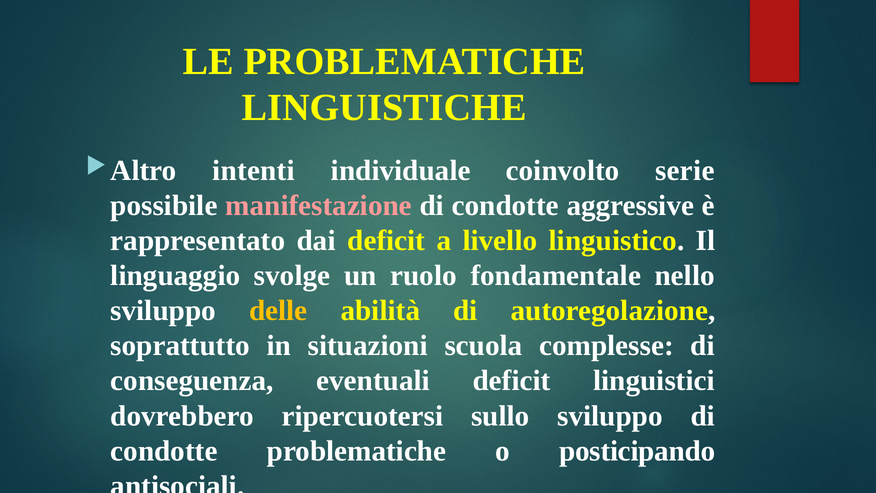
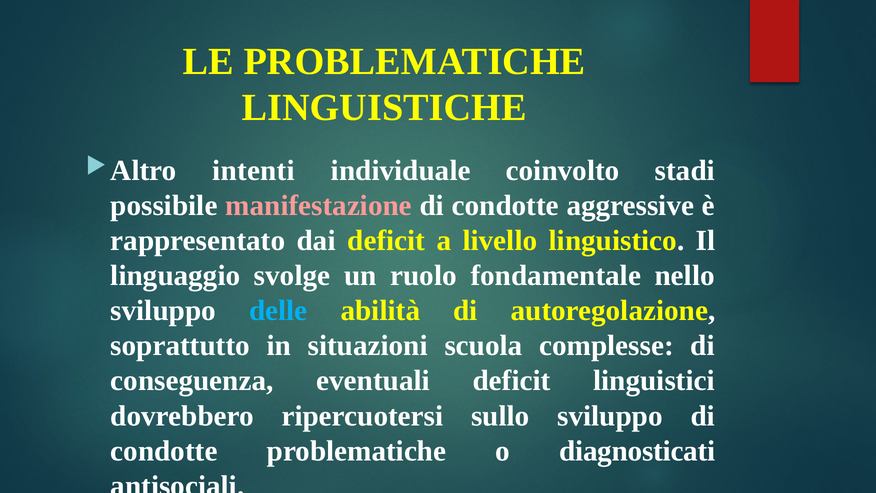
serie: serie -> stadi
delle colour: yellow -> light blue
posticipando: posticipando -> diagnosticati
